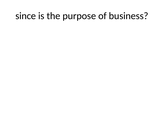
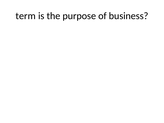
since: since -> term
